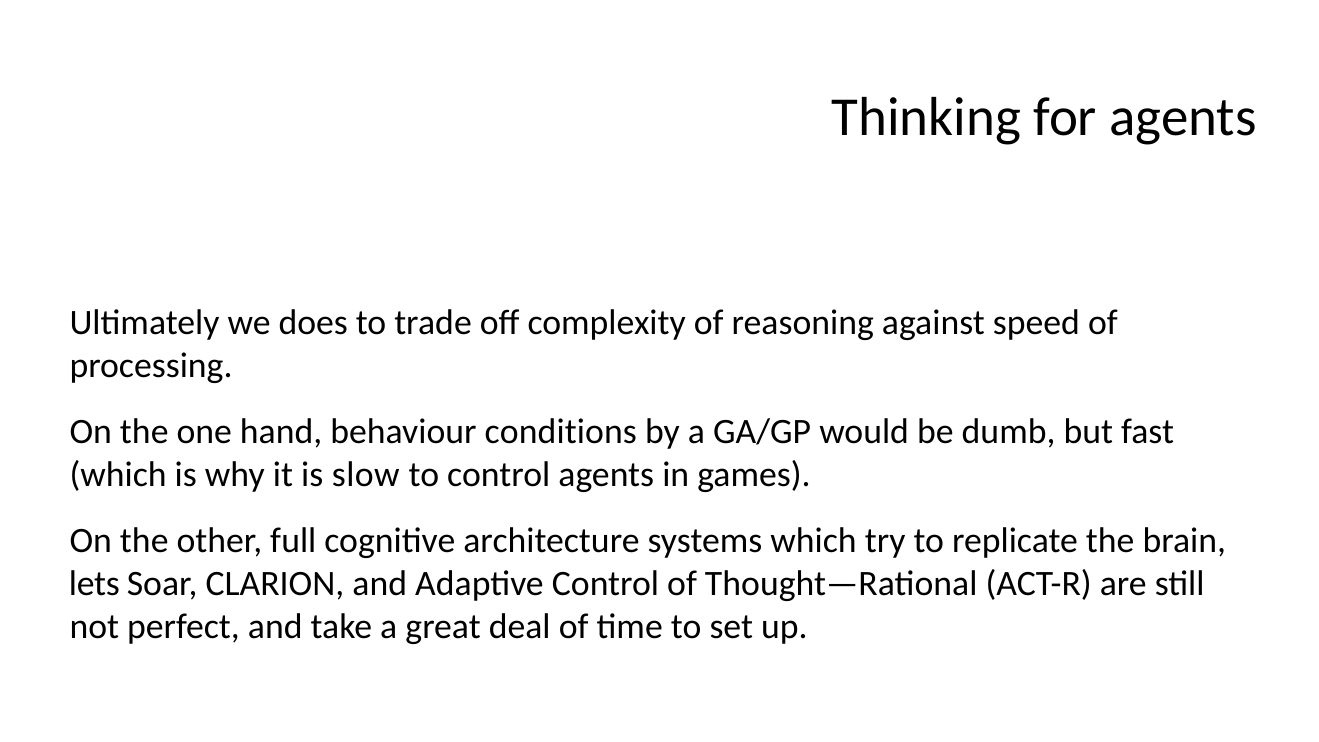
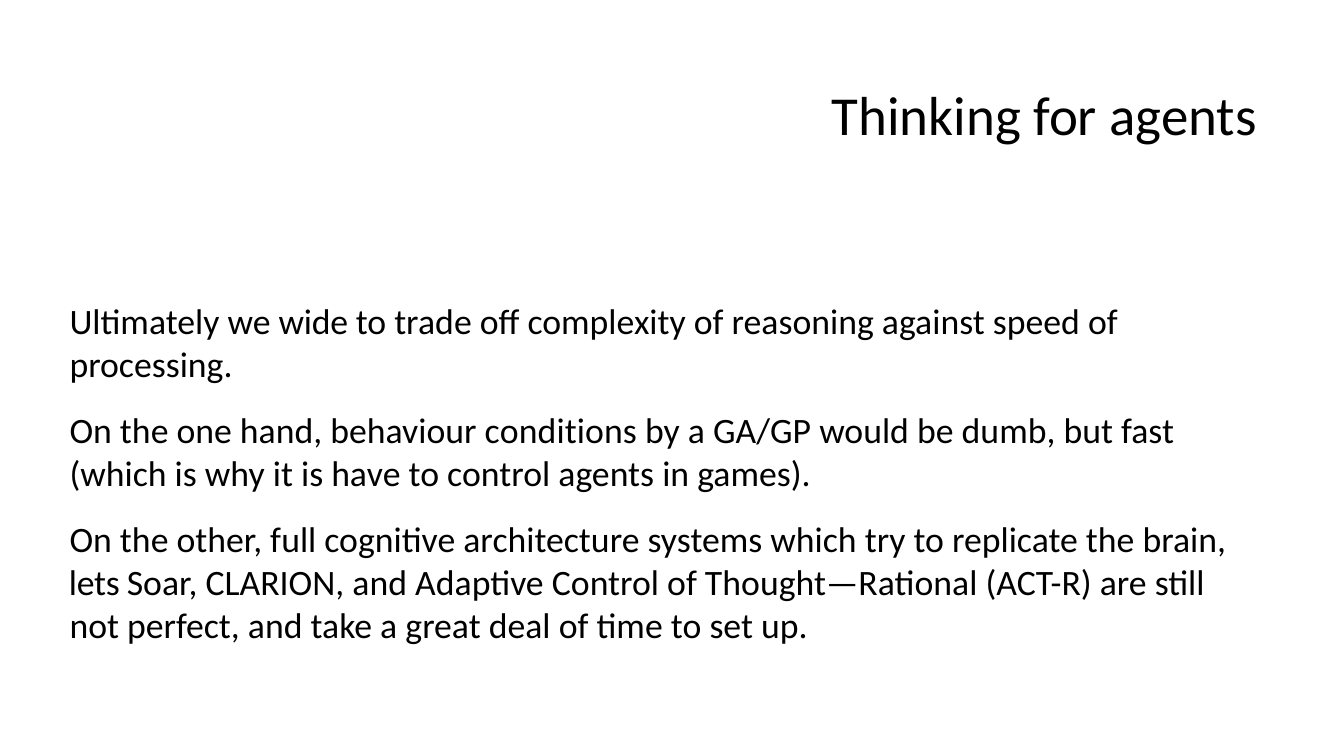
does: does -> wide
slow: slow -> have
